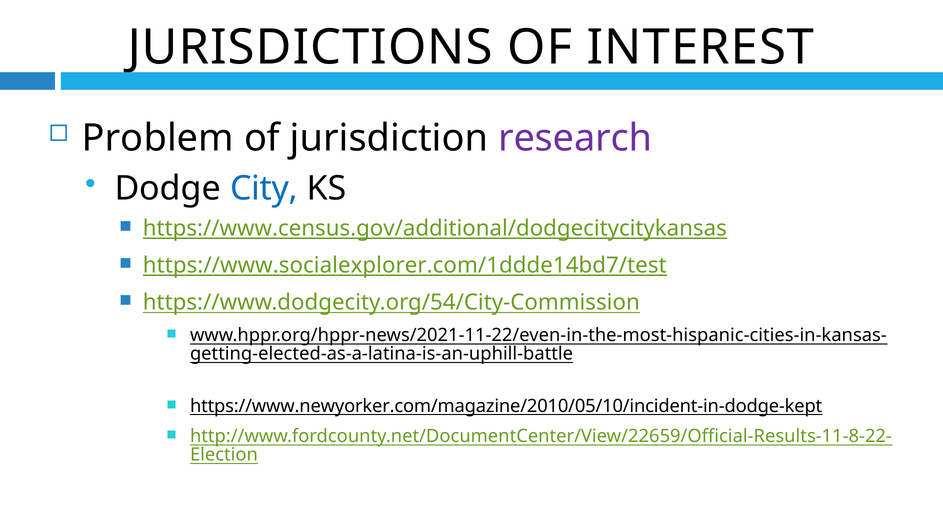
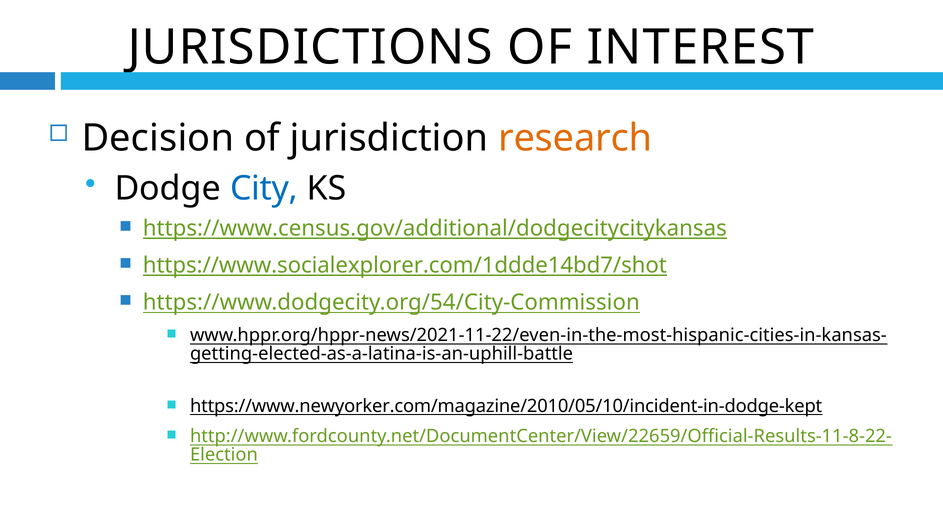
Problem: Problem -> Decision
research colour: purple -> orange
https://www.socialexplorer.com/1ddde14bd7/test: https://www.socialexplorer.com/1ddde14bd7/test -> https://www.socialexplorer.com/1ddde14bd7/shot
